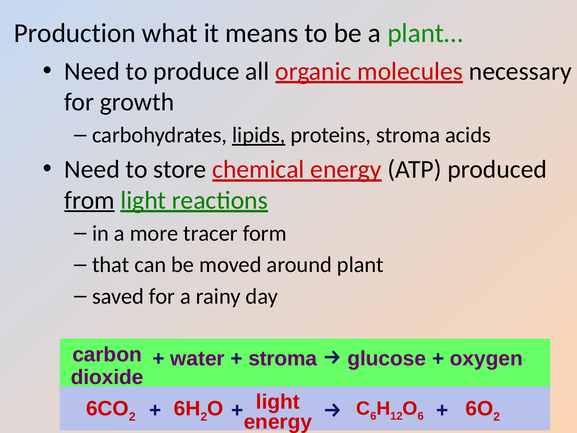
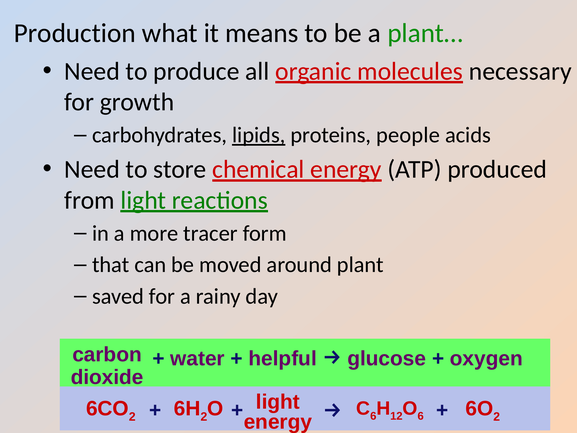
proteins stroma: stroma -> people
from underline: present -> none
stroma at (283, 359): stroma -> helpful
